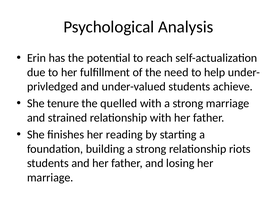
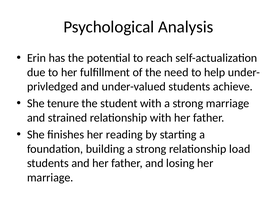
quelled: quelled -> student
riots: riots -> load
